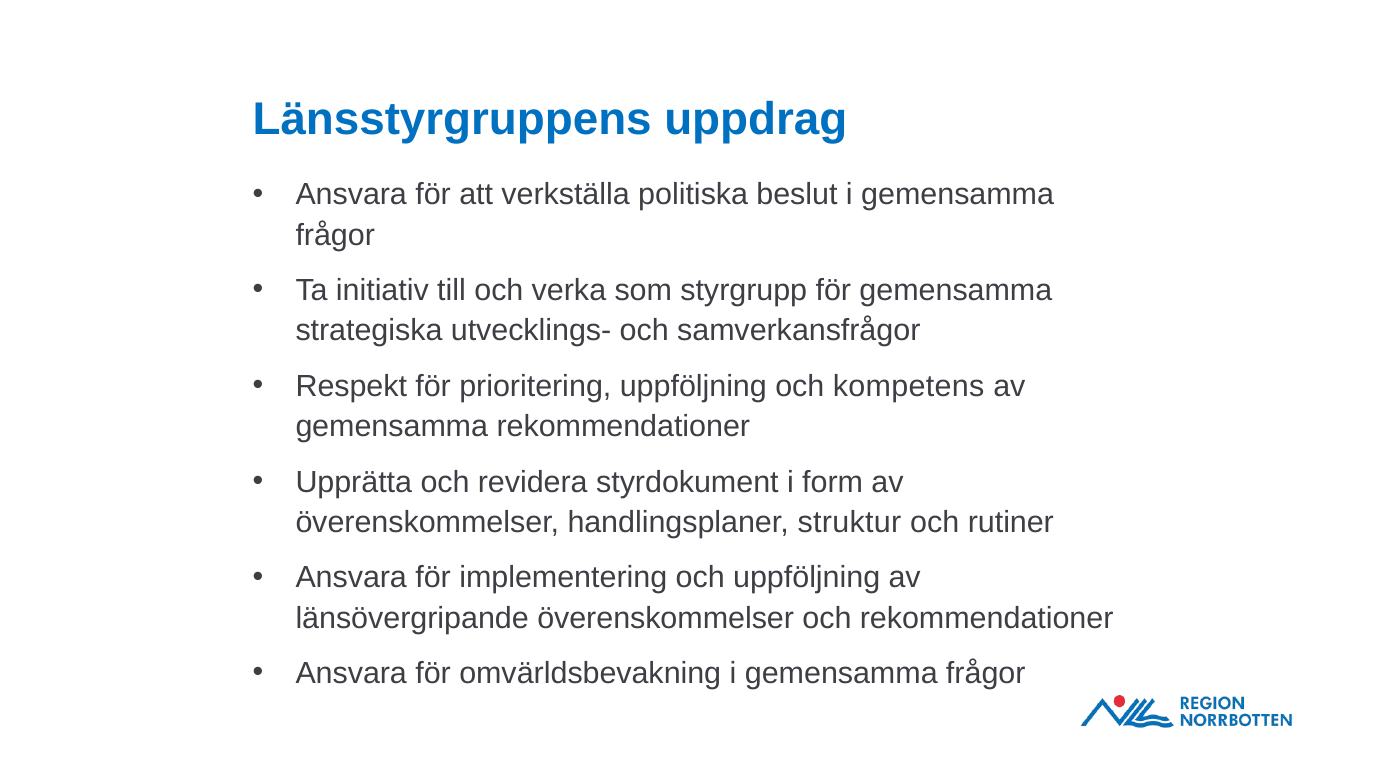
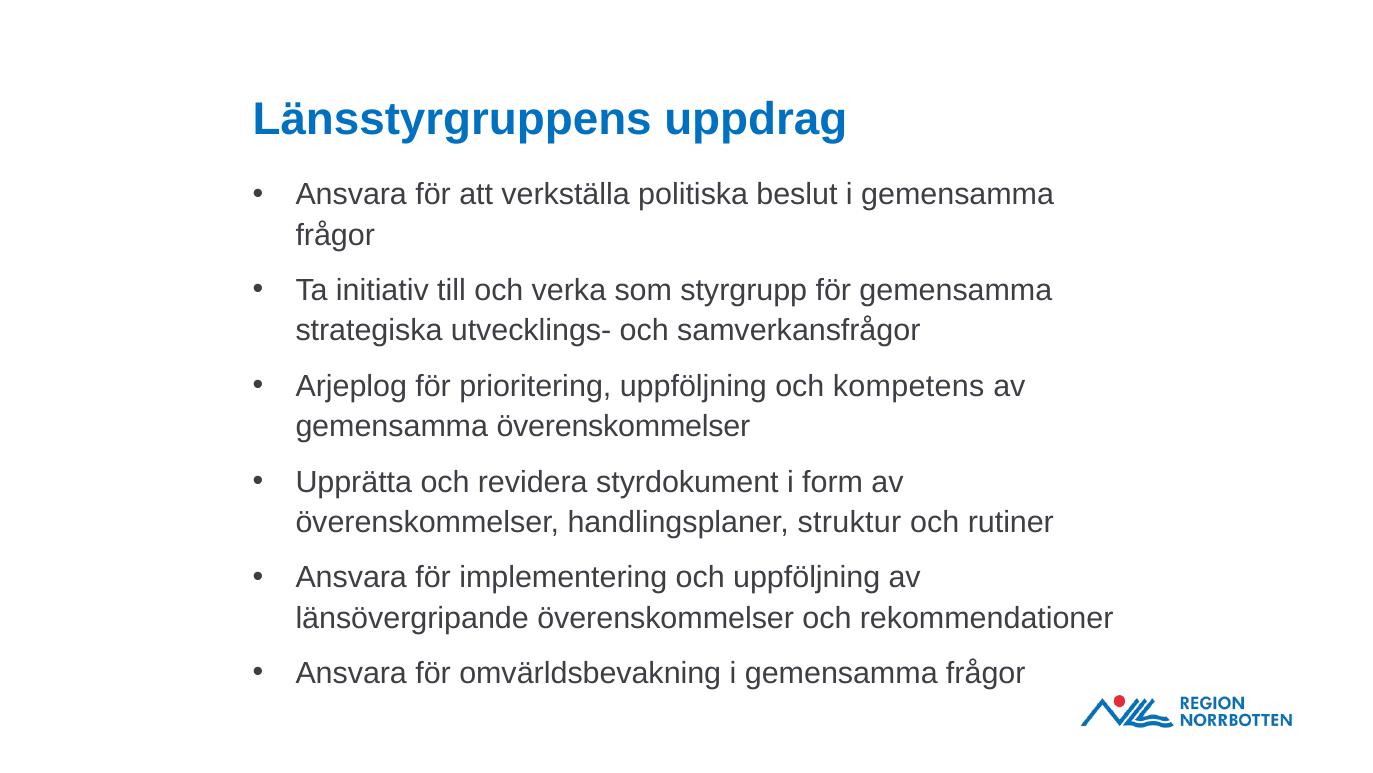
Respekt: Respekt -> Arjeplog
gemensamma rekommendationer: rekommendationer -> överenskommelser
